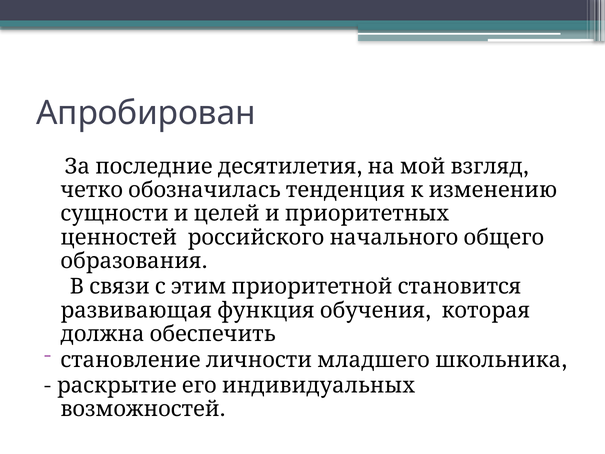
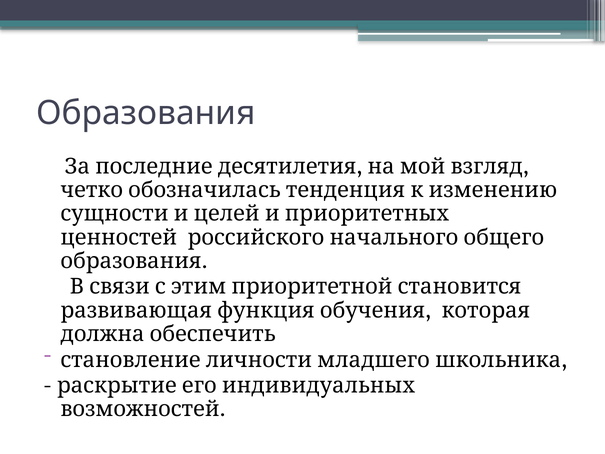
Апробирован at (146, 113): Апробирован -> Образования
